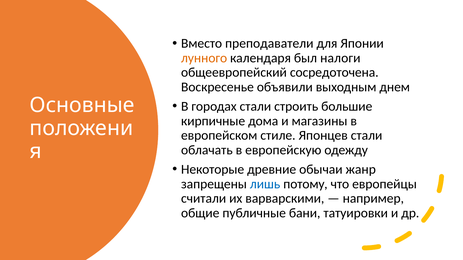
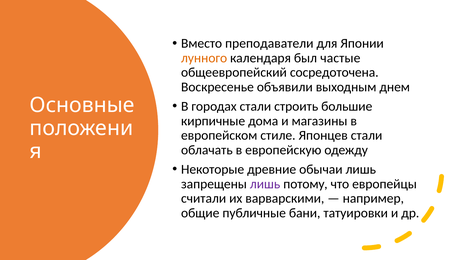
налоги: налоги -> частые
обычаи жанр: жанр -> лишь
лишь at (265, 184) colour: blue -> purple
